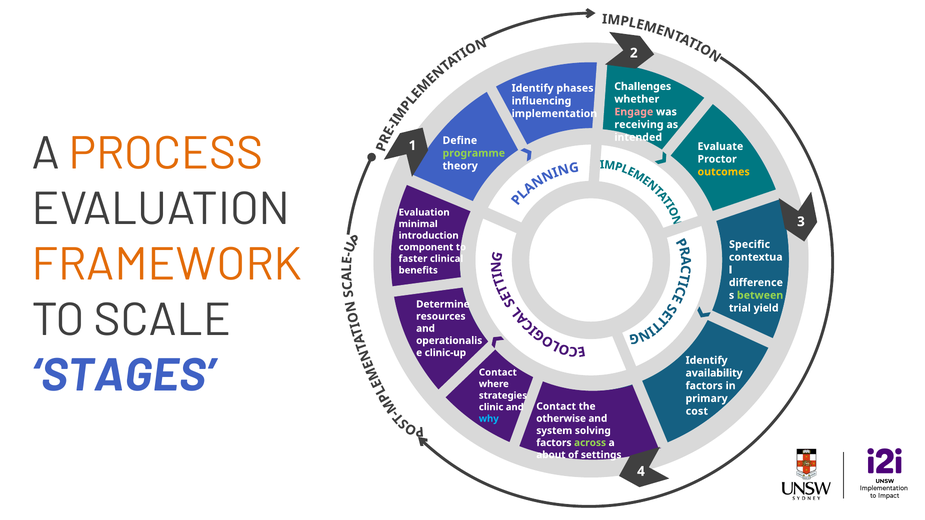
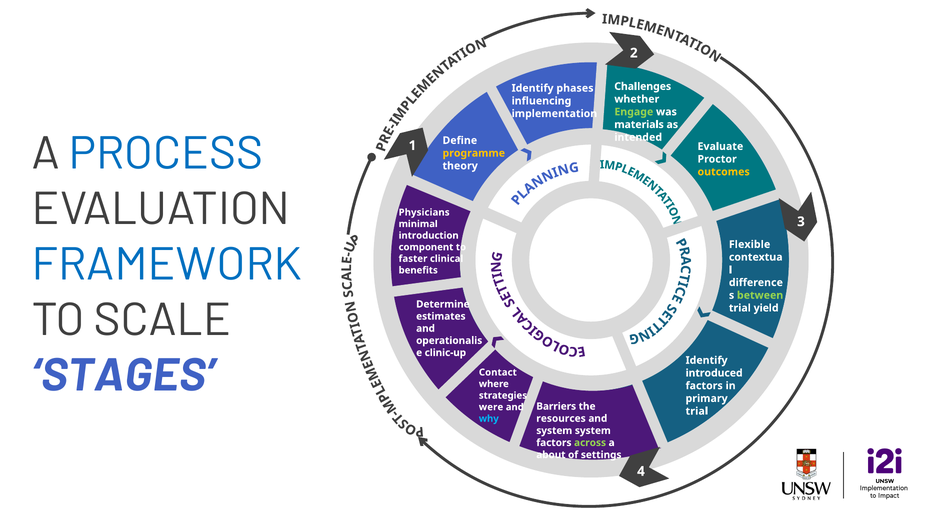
Engage colour: pink -> light green
receiving: receiving -> materials
PROCESS colour: orange -> blue
programme colour: light green -> yellow
Evaluation at (424, 212): Evaluation -> Physicians
Specific: Specific -> Flexible
FRAMEWORK colour: orange -> blue
resources: resources -> estimates
availability: availability -> introduced
Contact at (556, 407): Contact -> Barriers
clinic: clinic -> were
cost at (697, 411): cost -> trial
otherwise: otherwise -> resources
system solving: solving -> system
